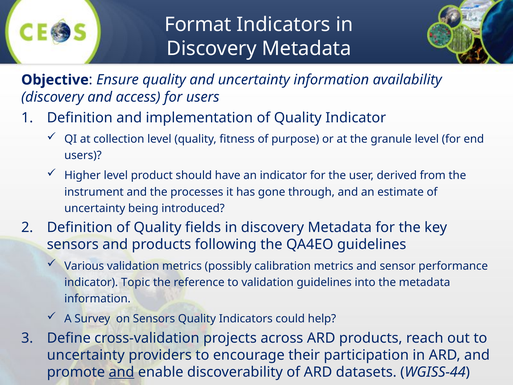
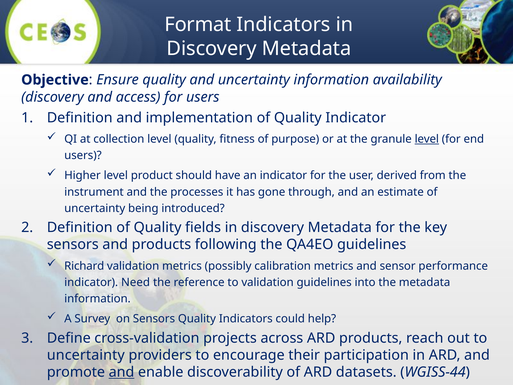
level at (427, 139) underline: none -> present
Various: Various -> Richard
Topic: Topic -> Need
